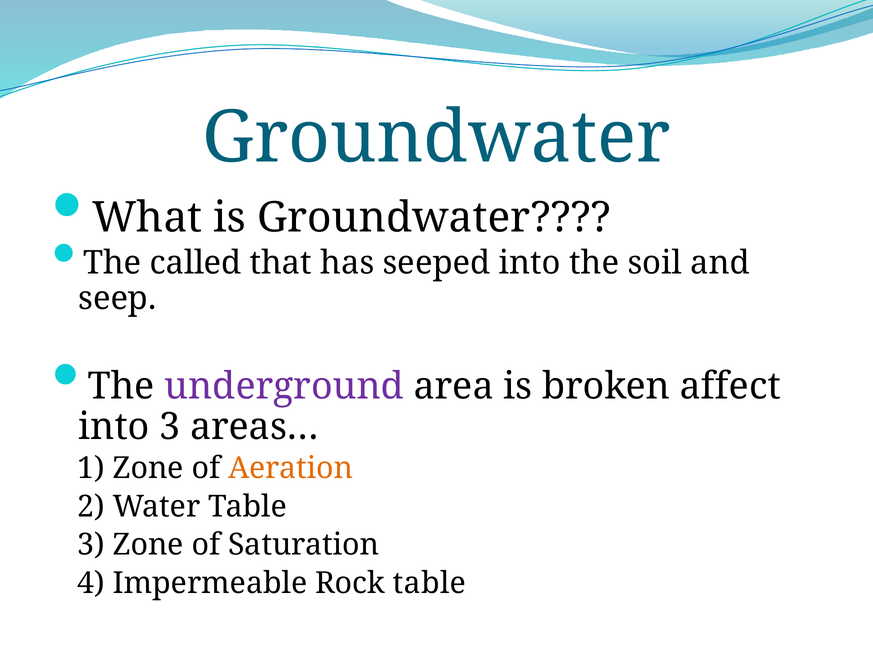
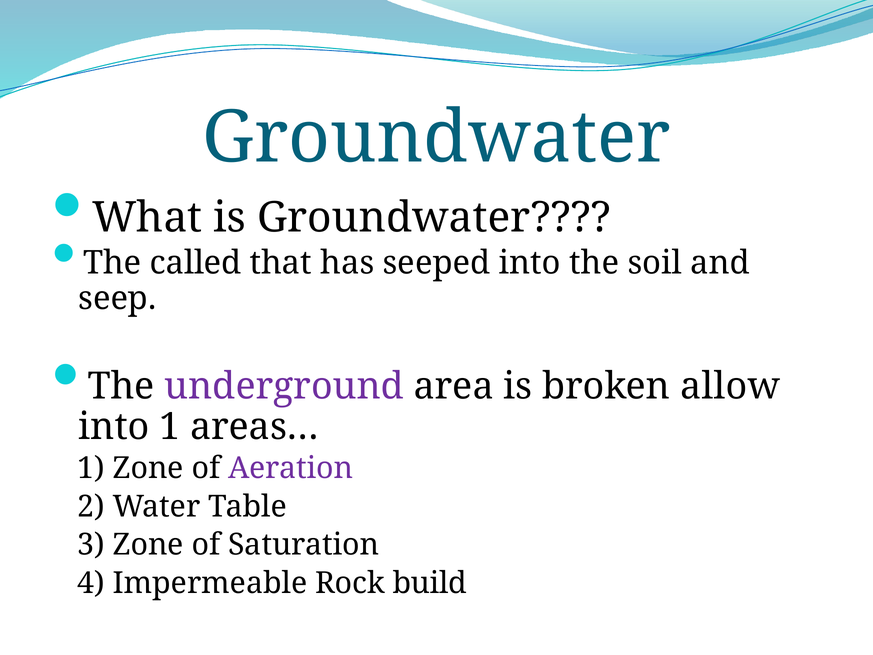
affect: affect -> allow
into 3: 3 -> 1
Aeration colour: orange -> purple
Rock table: table -> build
